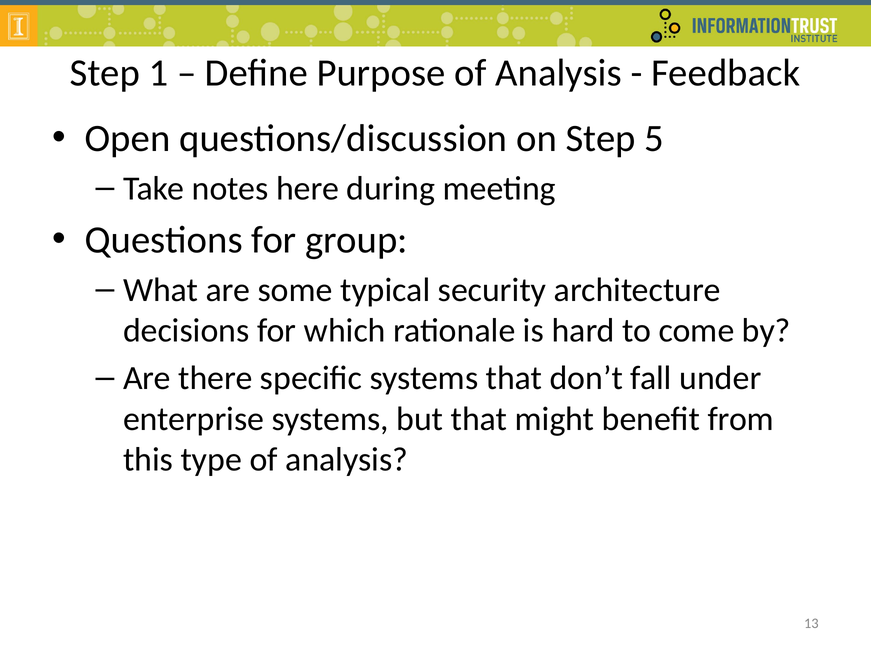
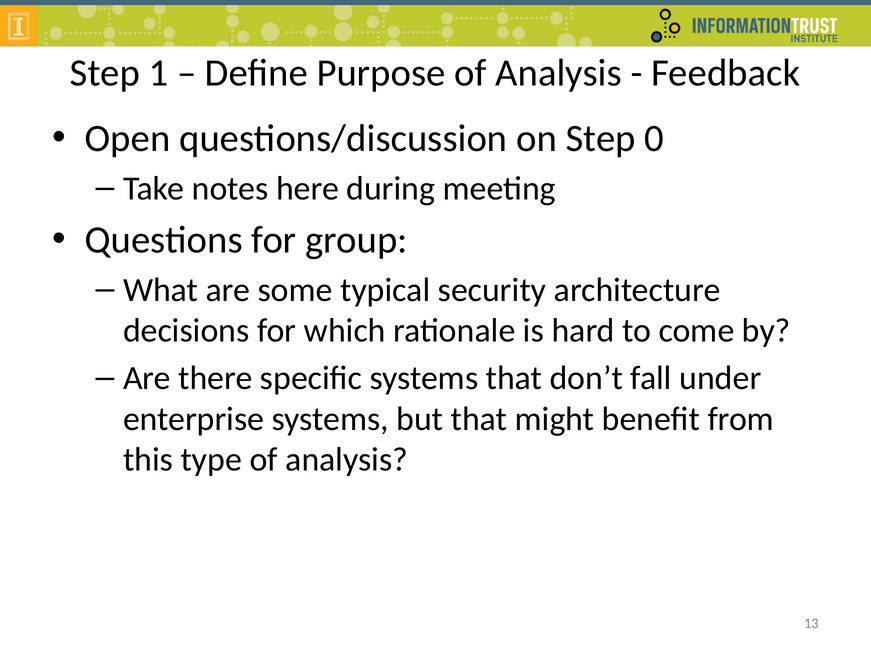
5: 5 -> 0
